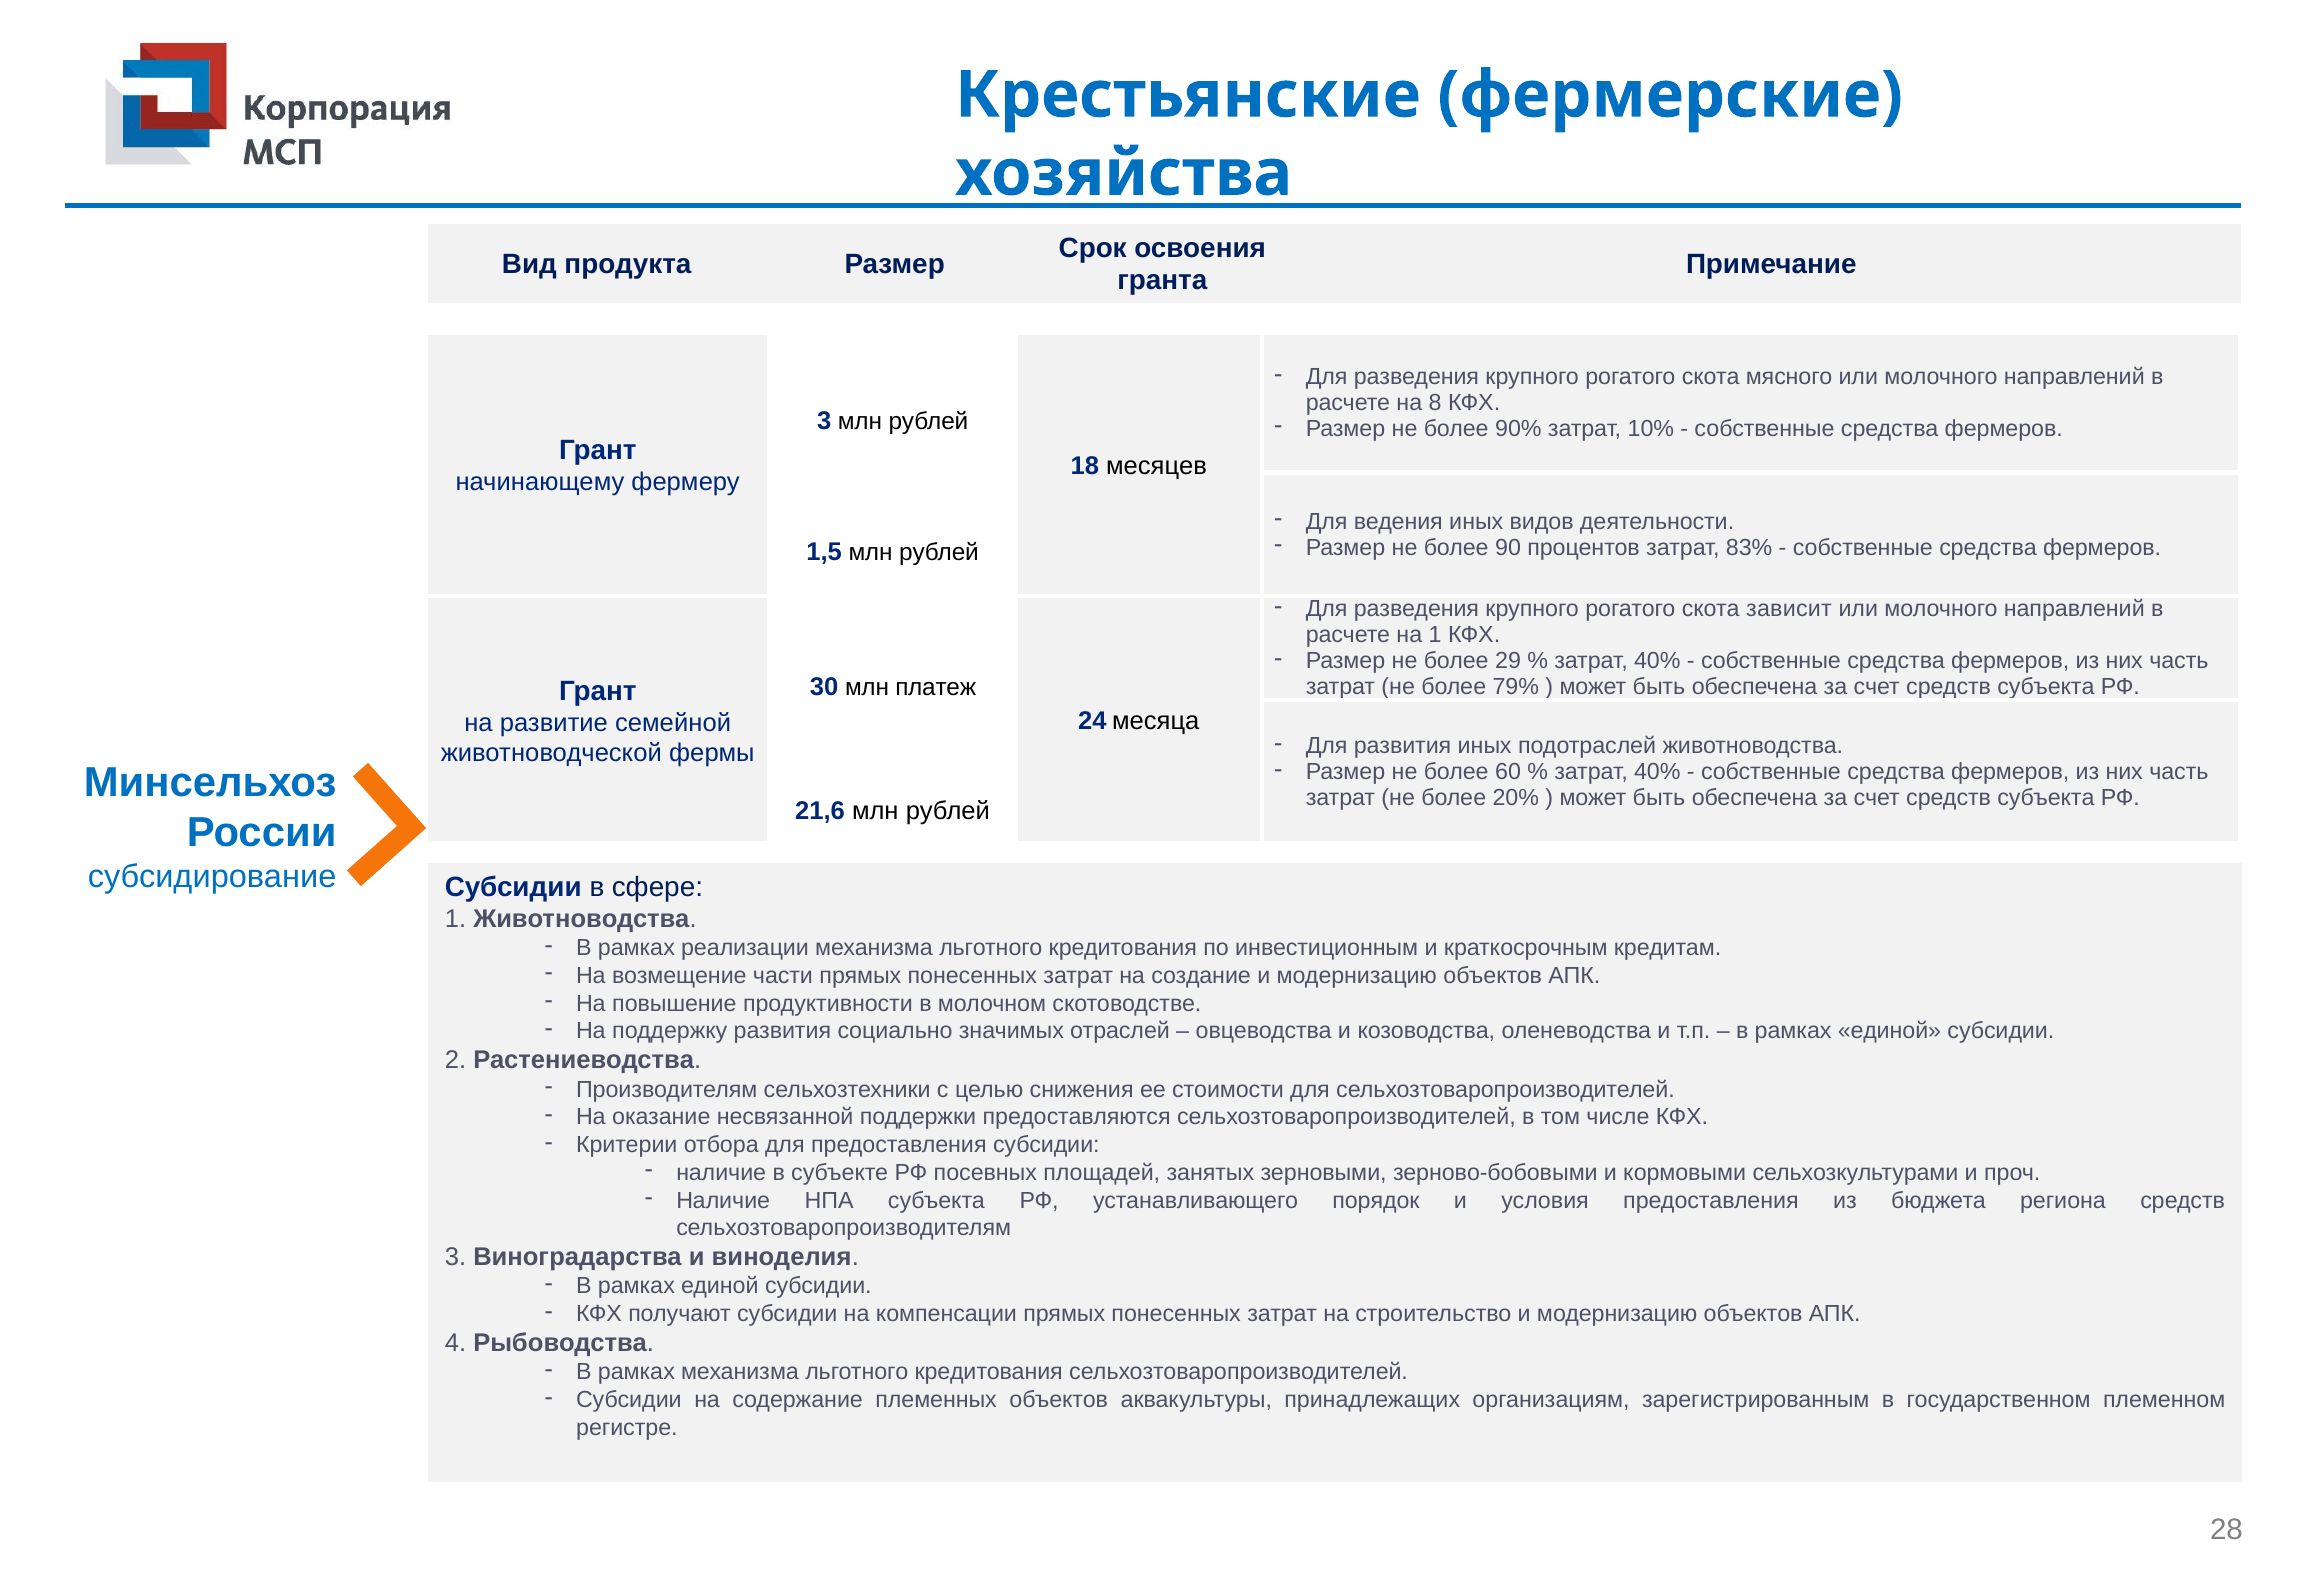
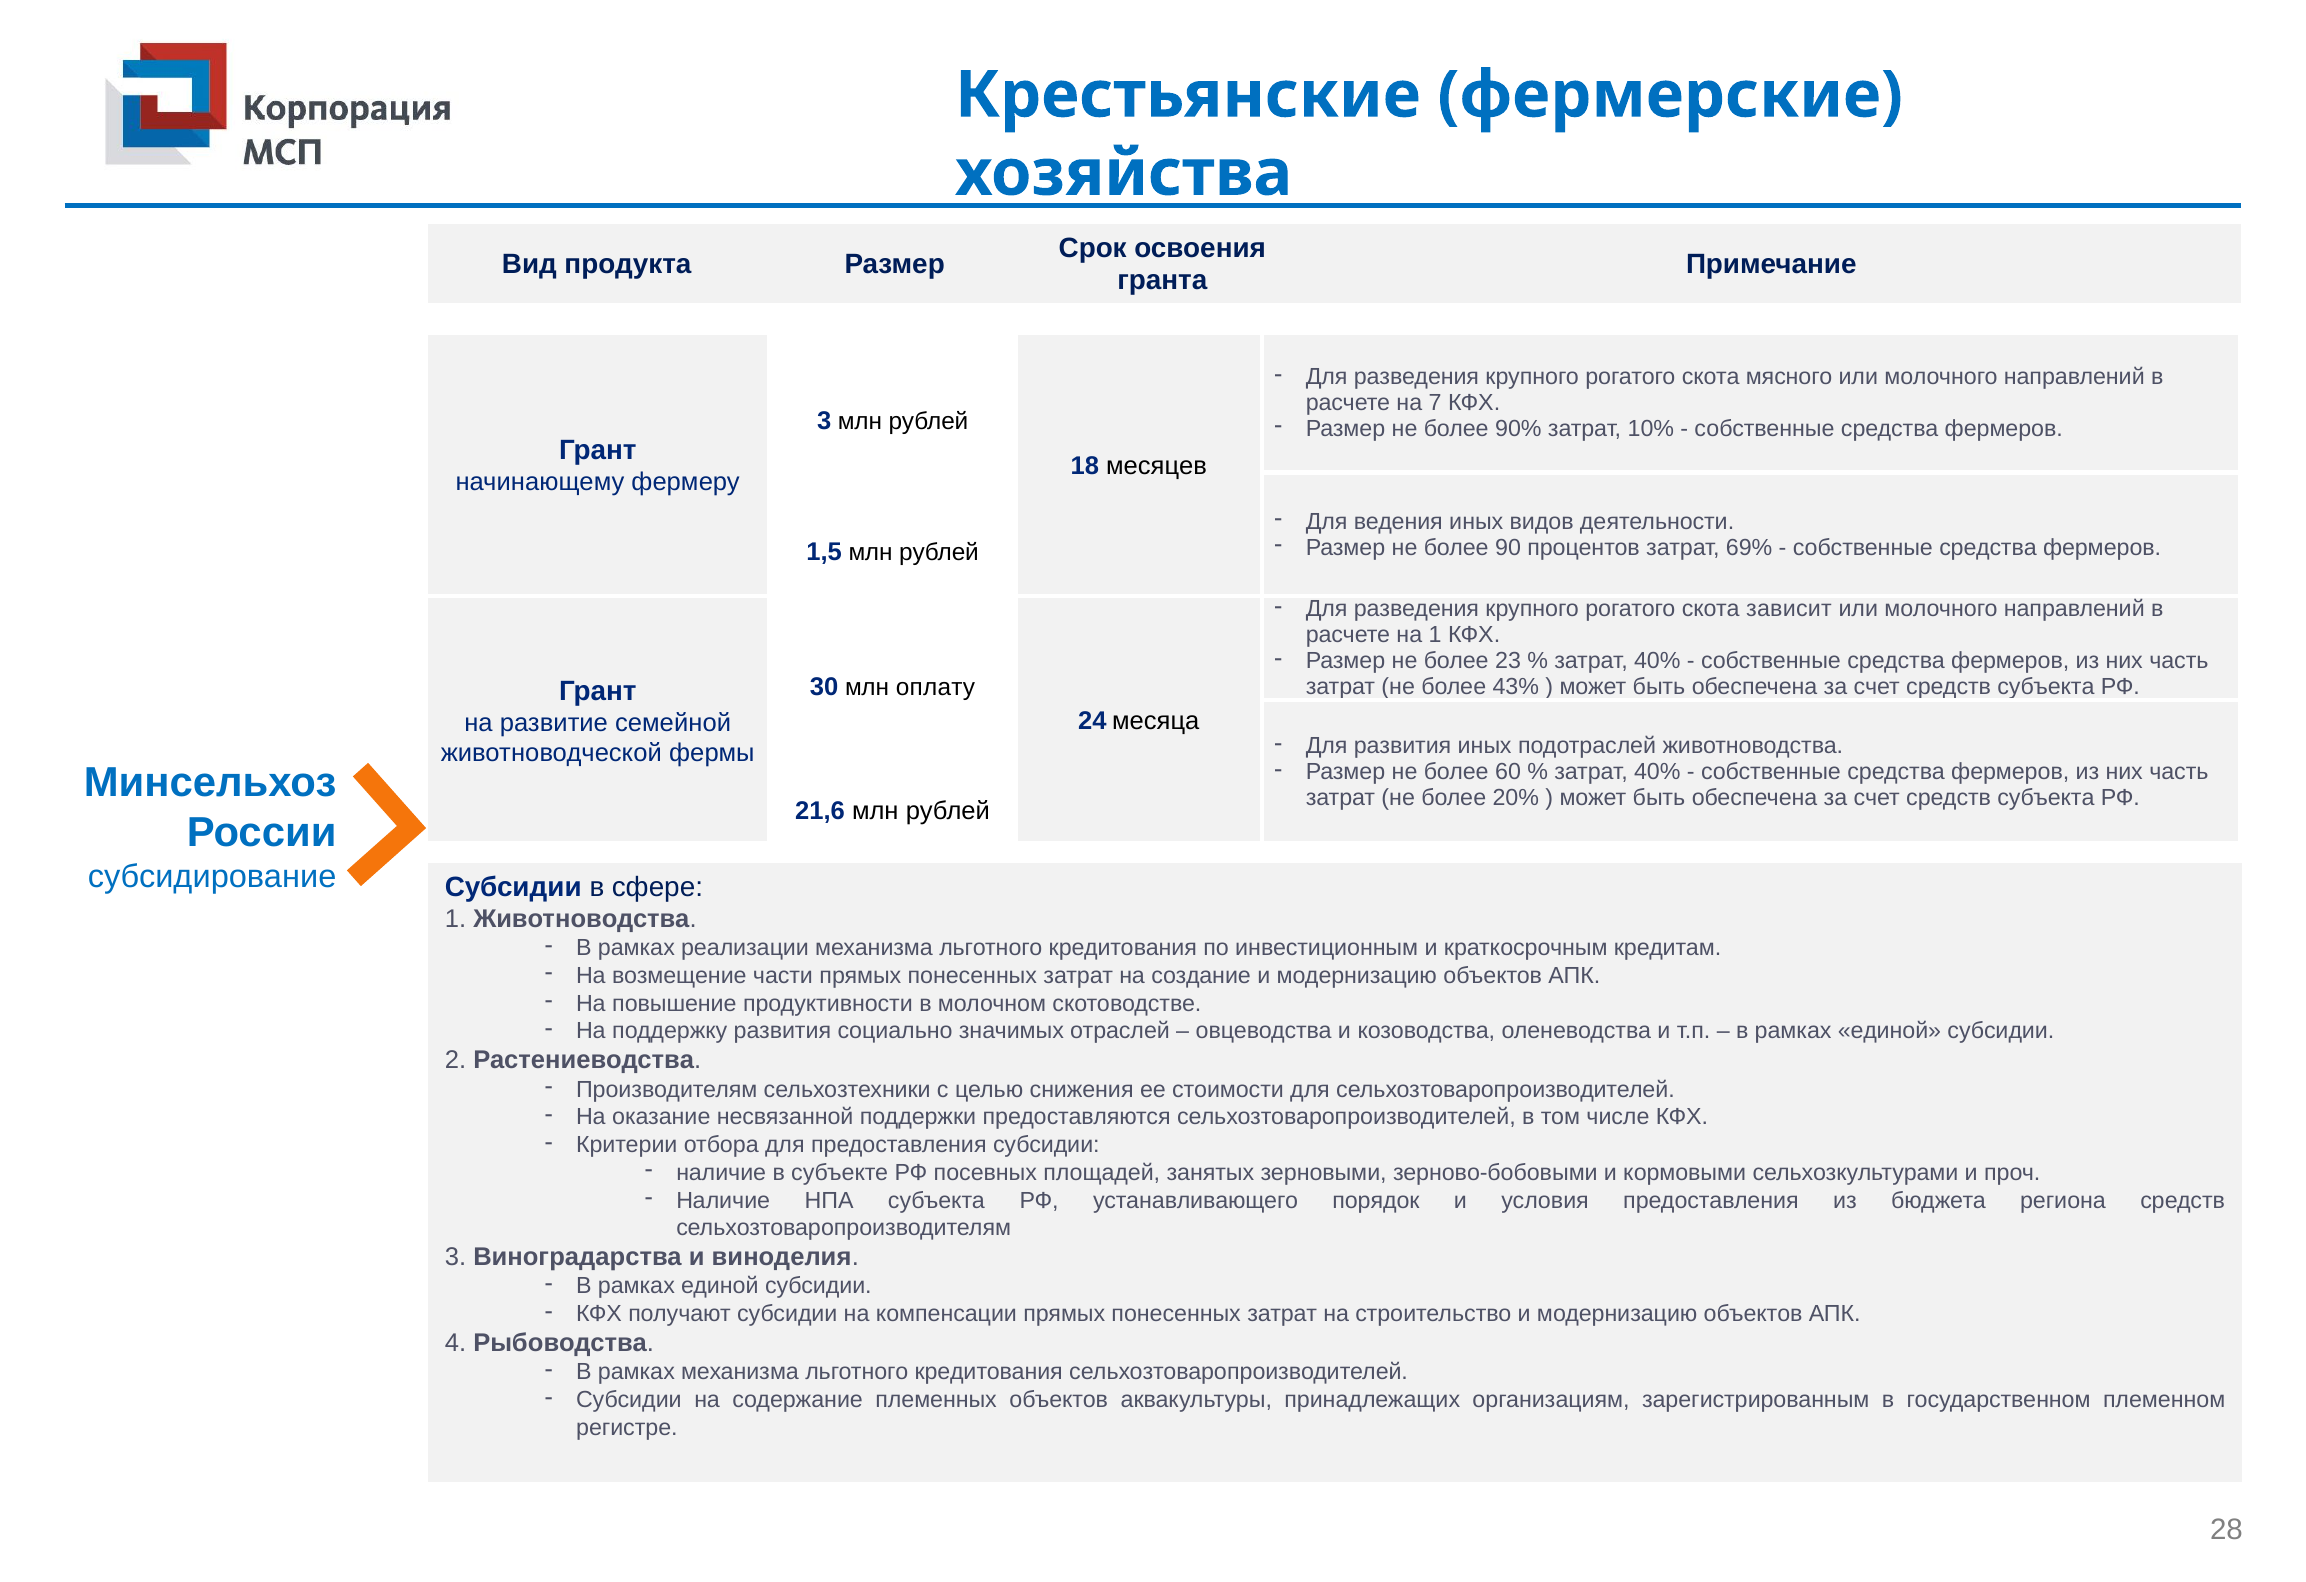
8: 8 -> 7
83%: 83% -> 69%
29: 29 -> 23
платеж: платеж -> оплату
79%: 79% -> 43%
